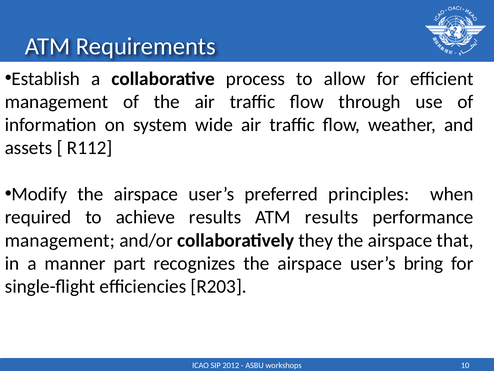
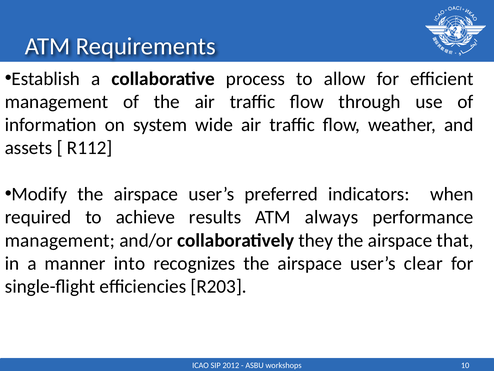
principles: principles -> indicators
ATM results: results -> always
part: part -> into
bring: bring -> clear
